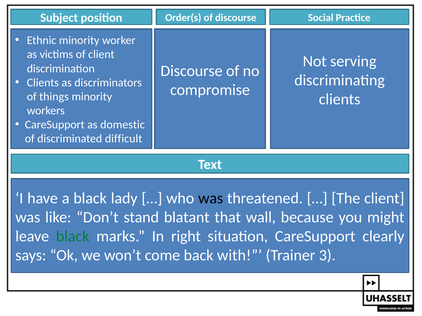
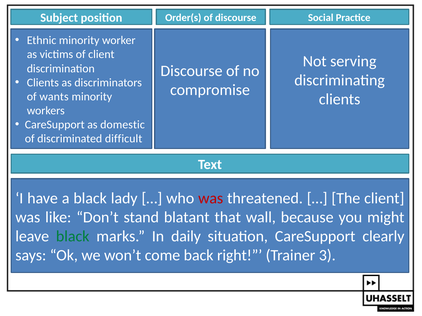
things: things -> wants
was at (211, 199) colour: black -> red
right: right -> daily
with: with -> right
